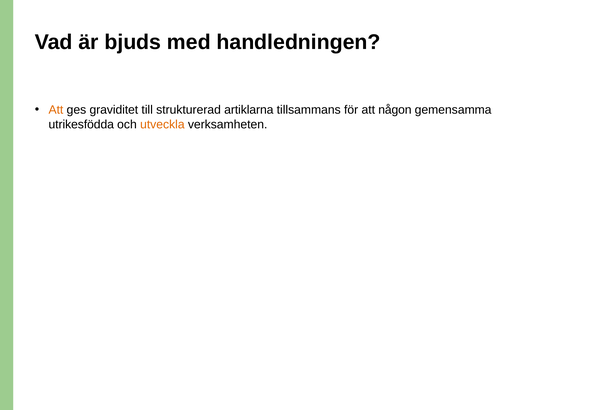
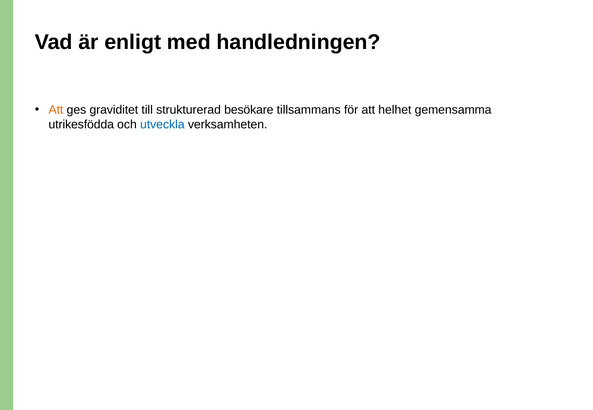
bjuds: bjuds -> enligt
artiklarna: artiklarna -> besökare
någon: någon -> helhet
utveckla colour: orange -> blue
